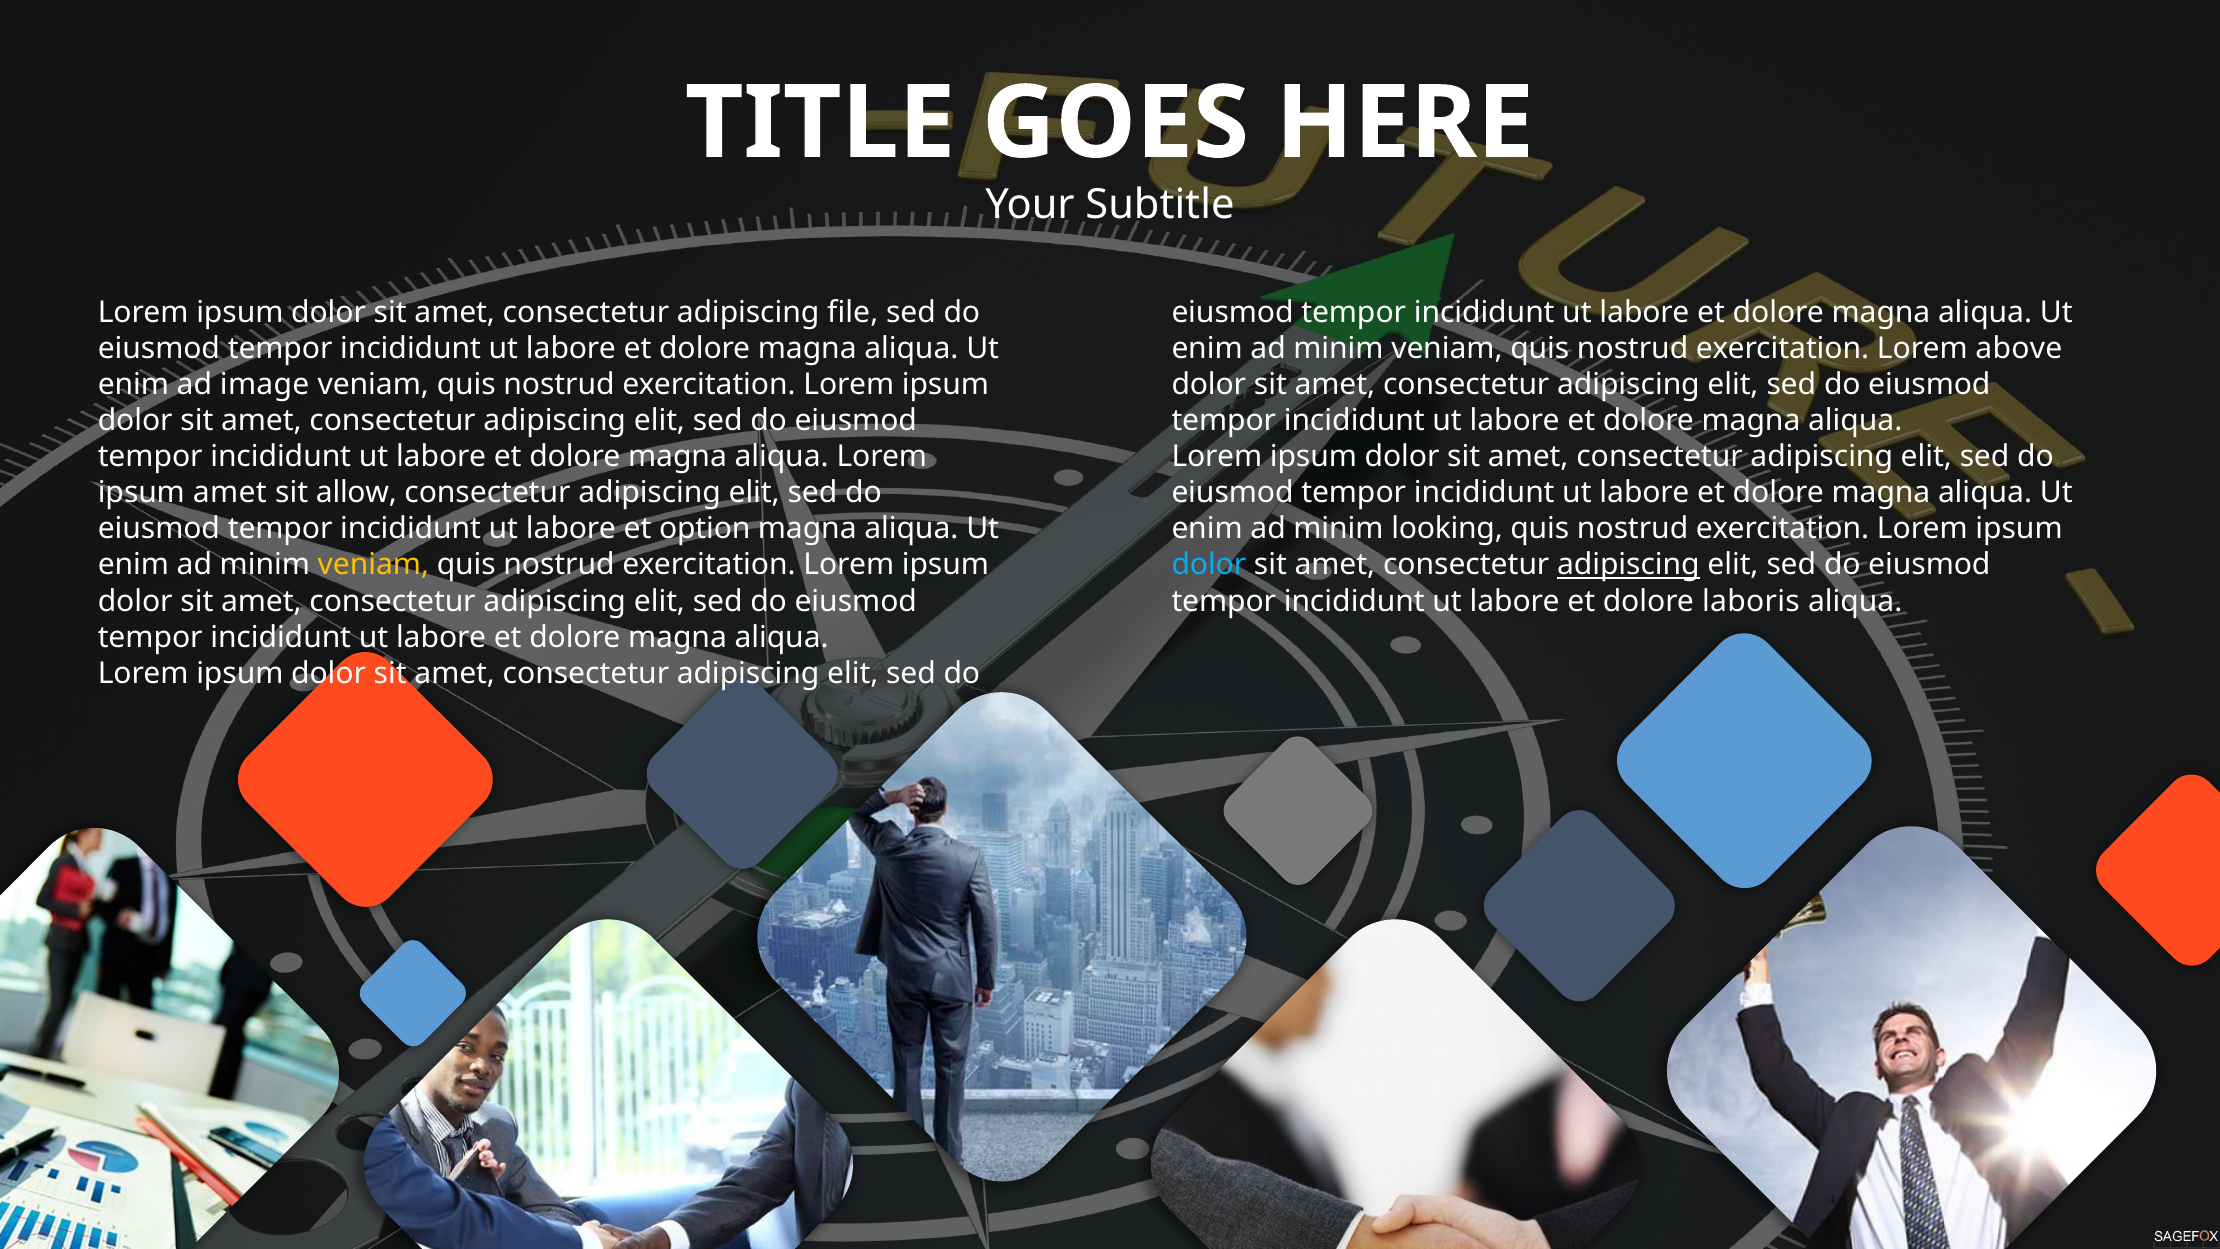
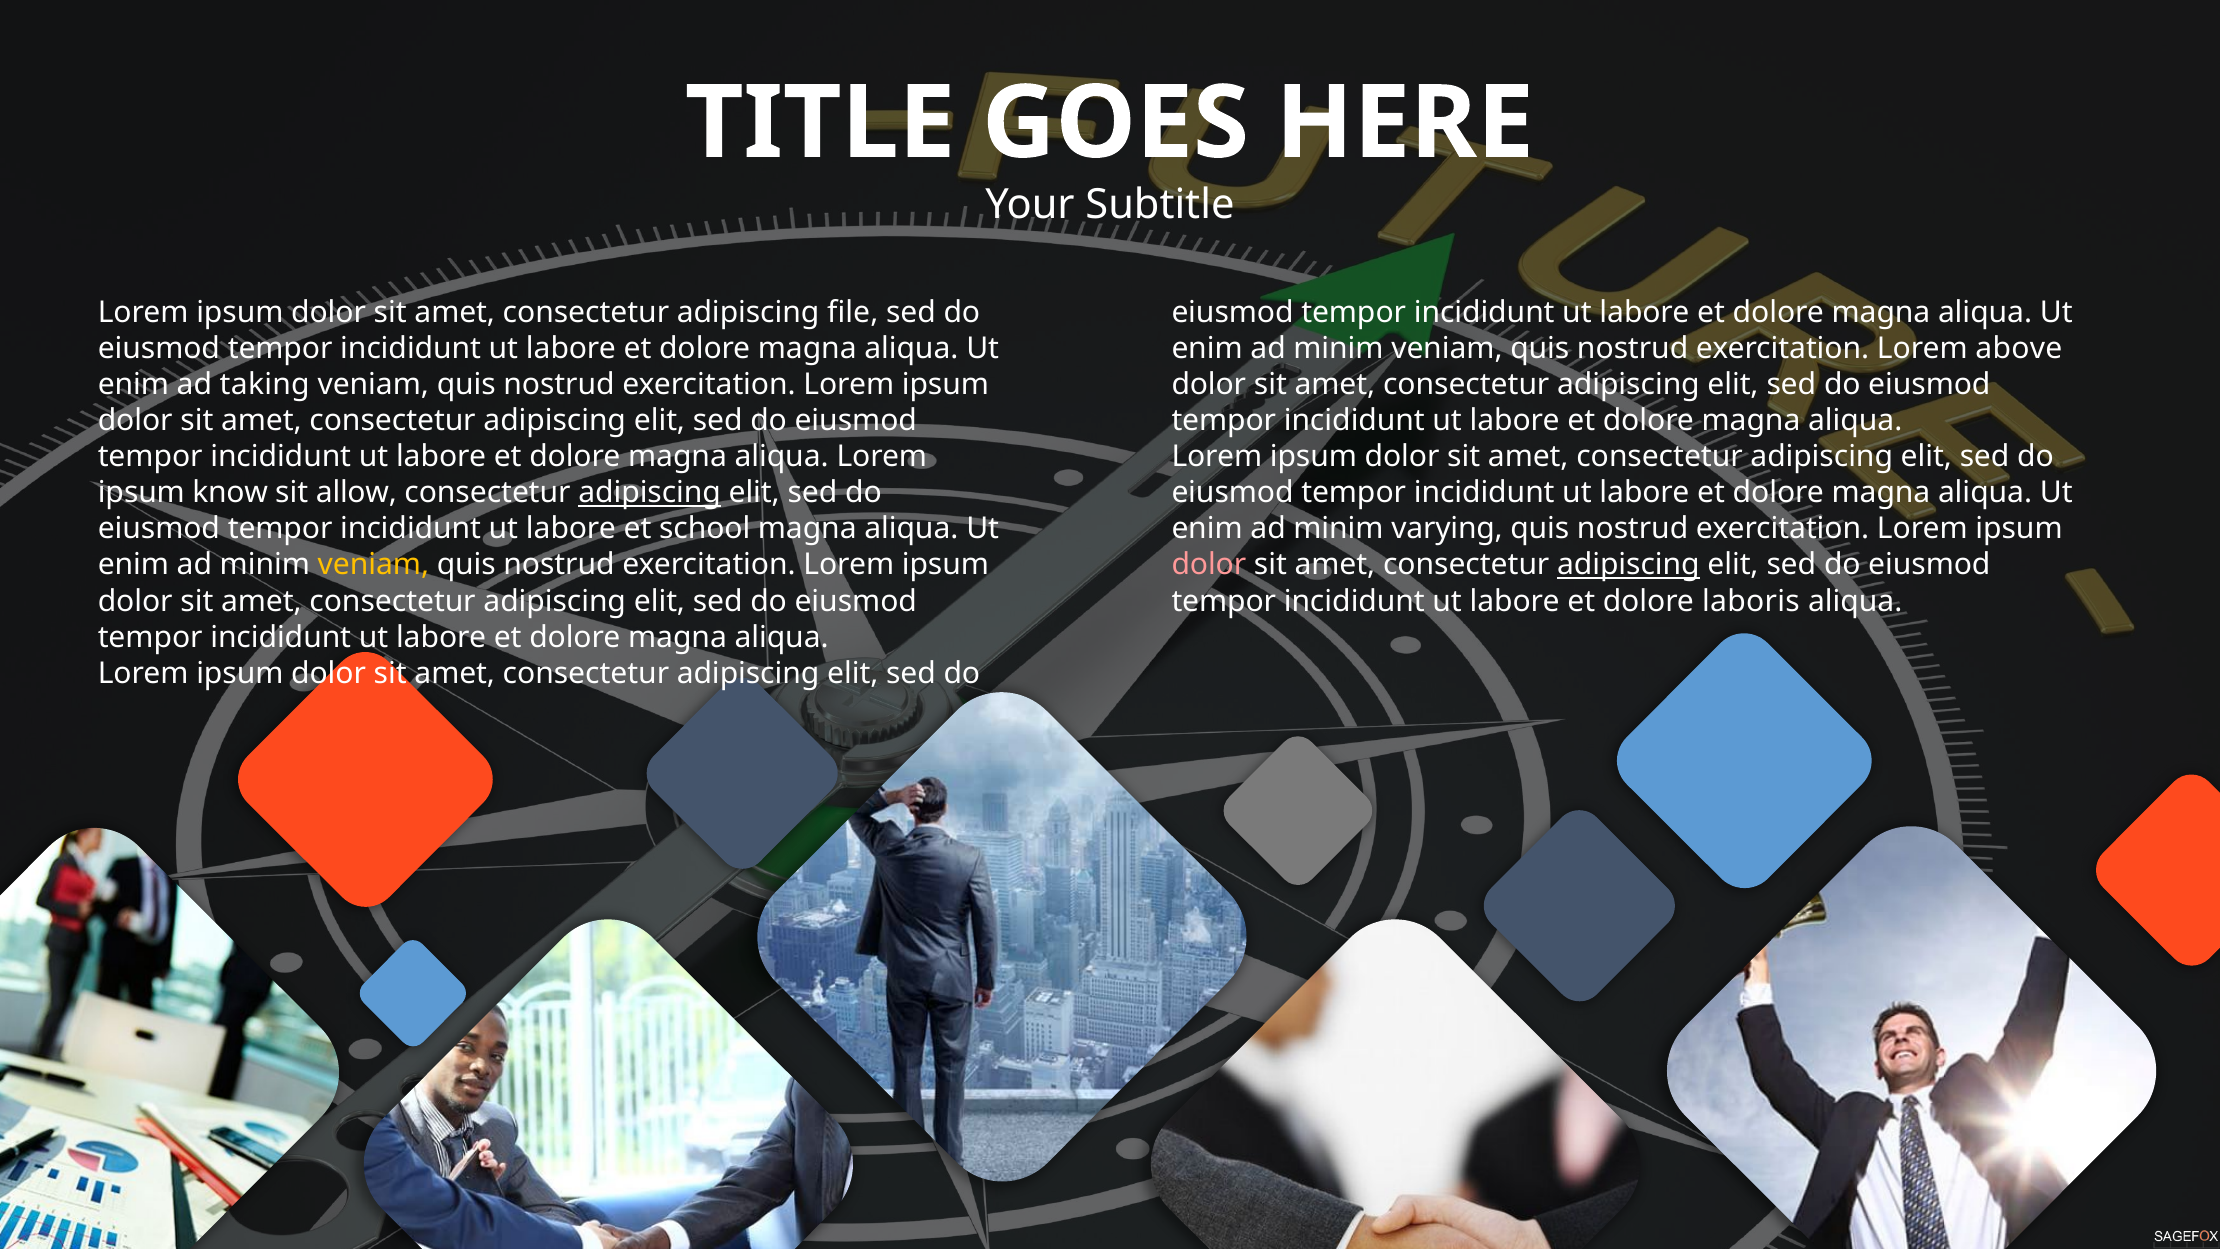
image: image -> taking
ipsum amet: amet -> know
adipiscing at (650, 493) underline: none -> present
option: option -> school
looking: looking -> varying
dolor at (1209, 565) colour: light blue -> pink
